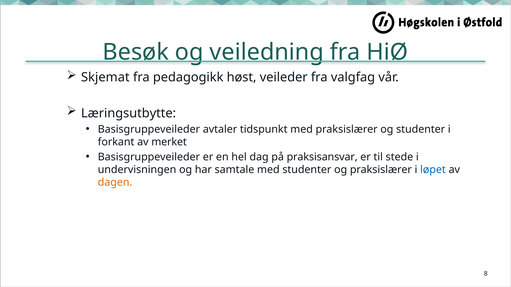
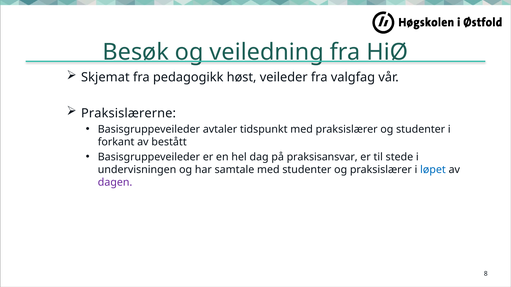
Læringsutbytte: Læringsutbytte -> Praksislærerne
merket: merket -> bestått
dagen colour: orange -> purple
